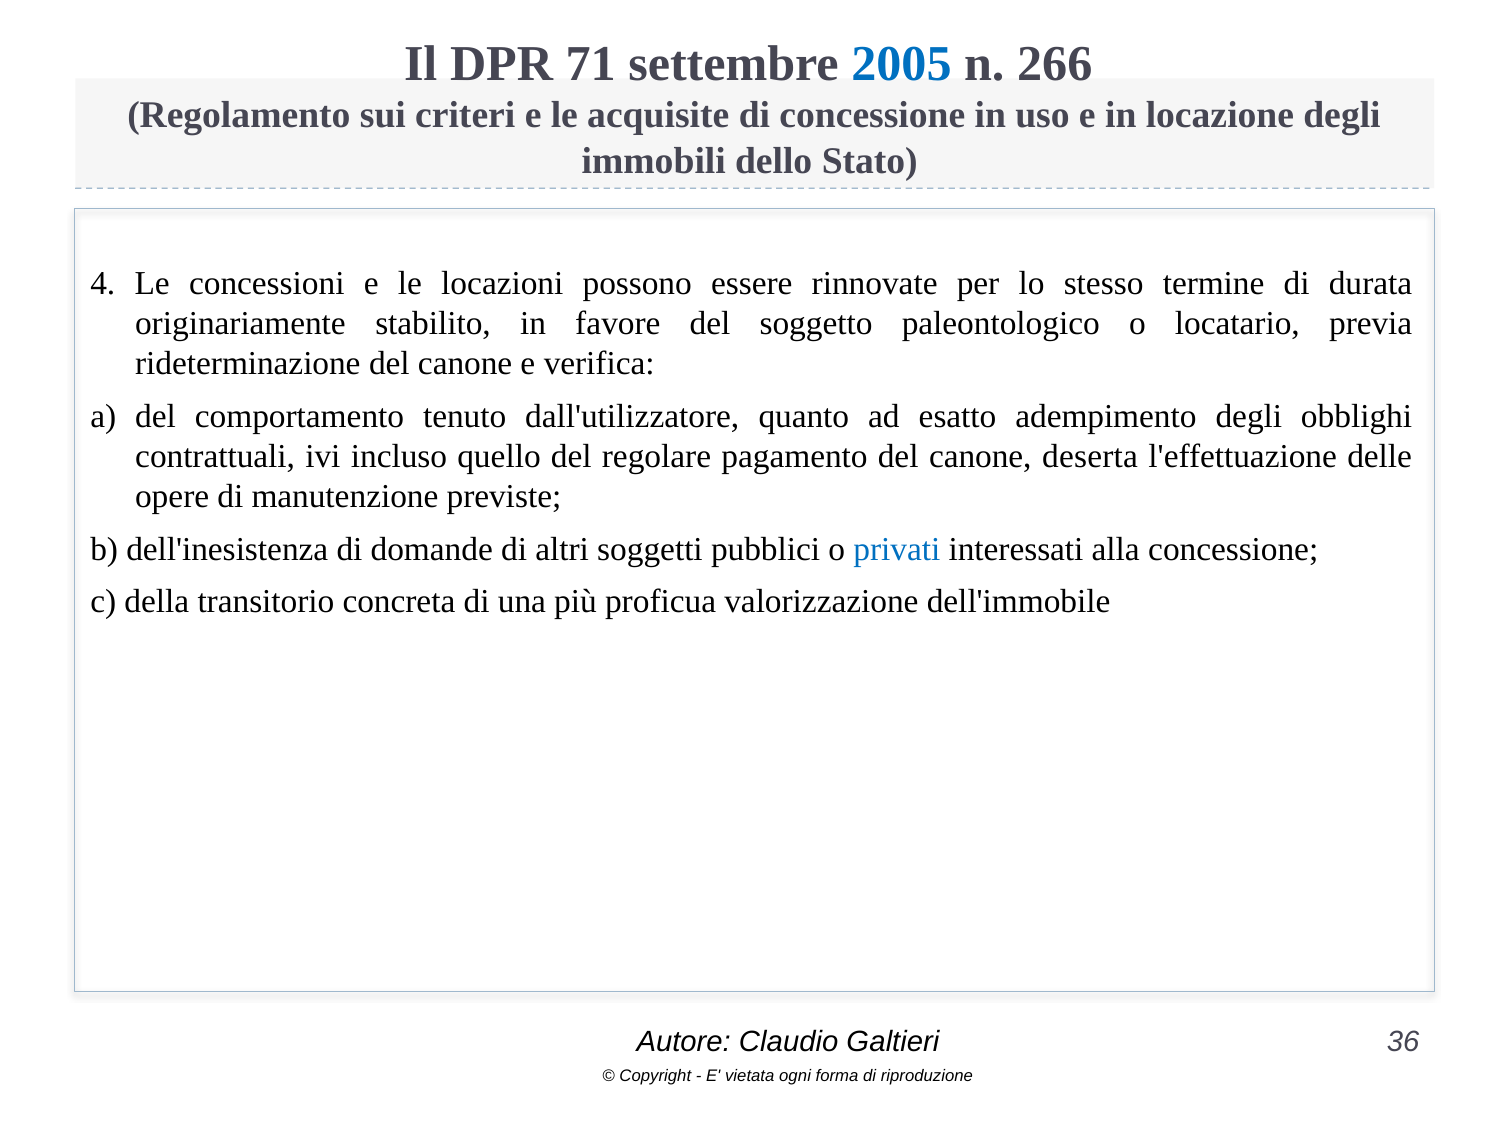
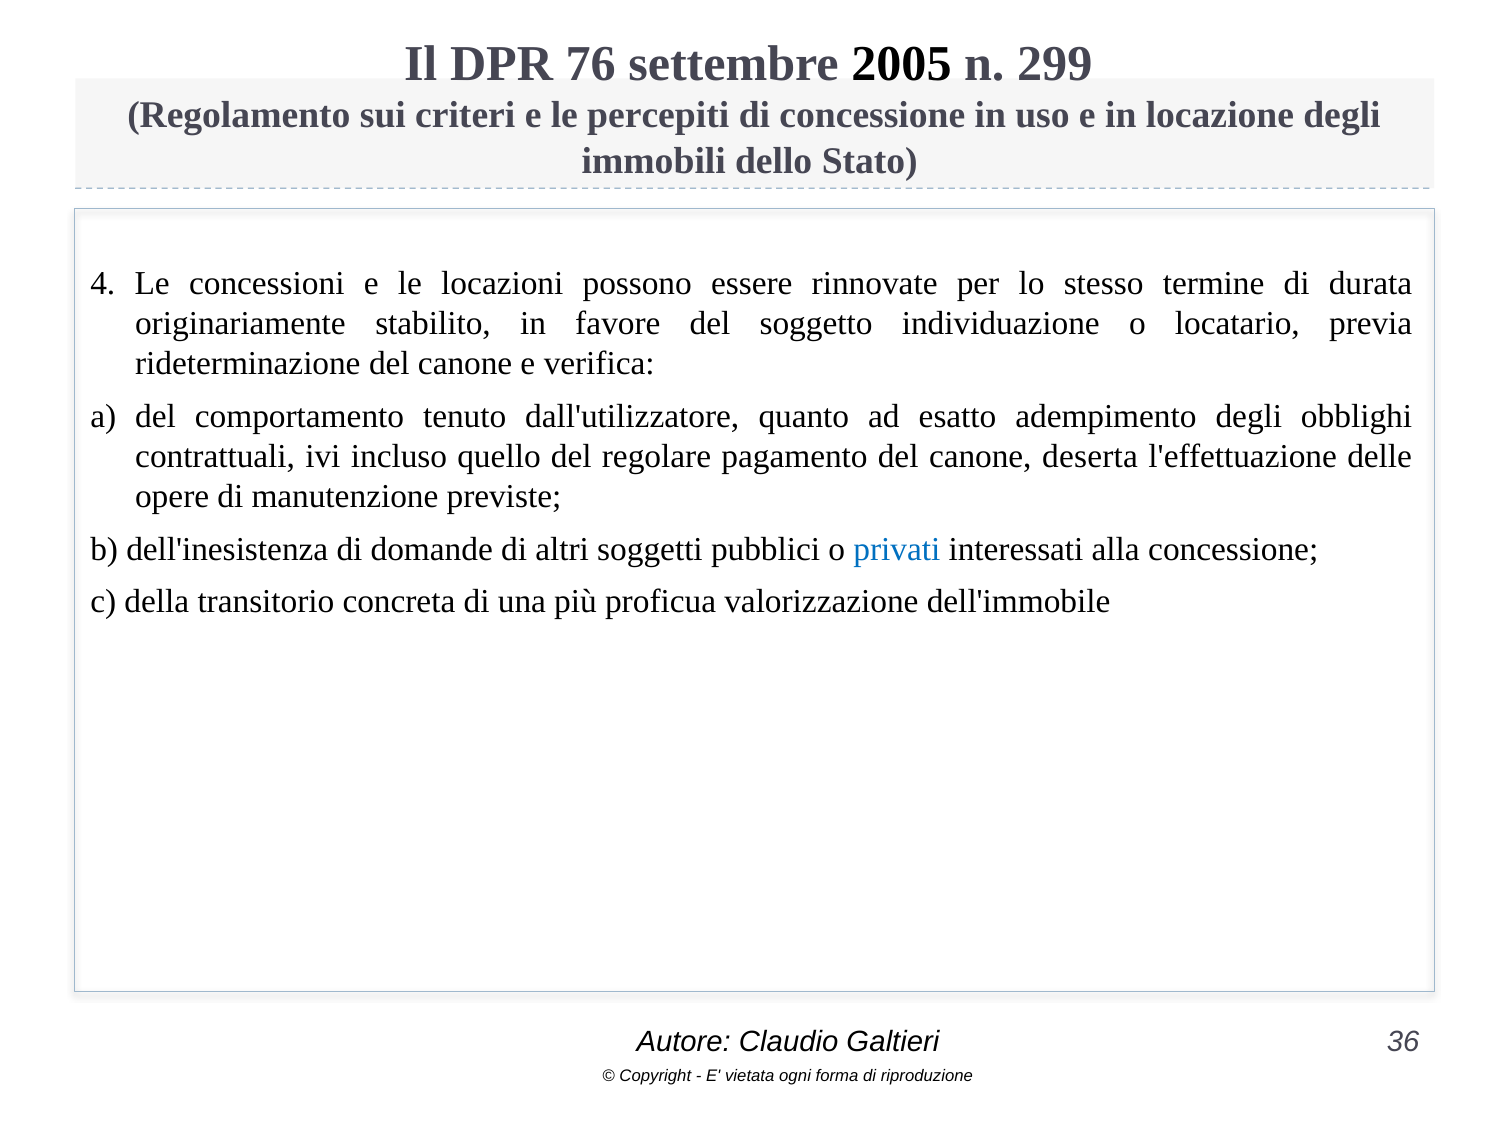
71: 71 -> 76
2005 colour: blue -> black
266: 266 -> 299
acquisite: acquisite -> percepiti
paleontologico: paleontologico -> individuazione
